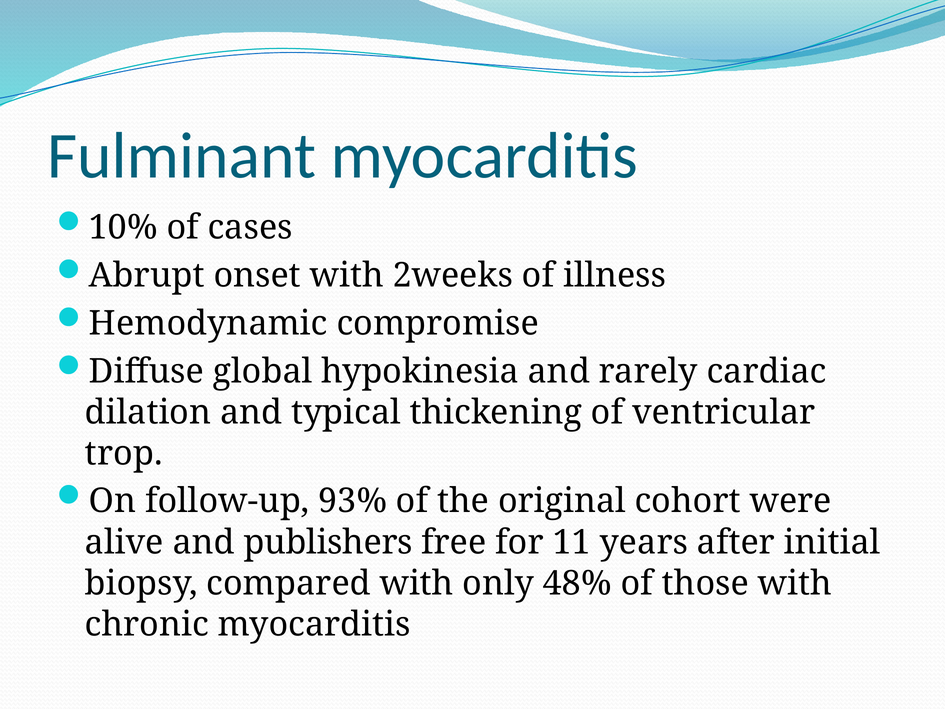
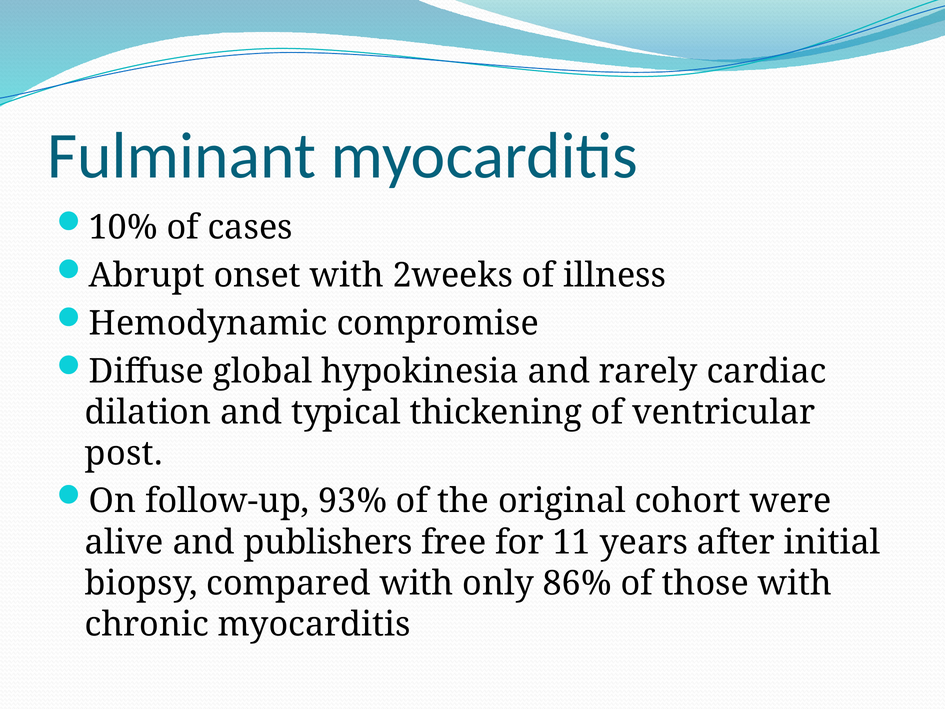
trop: trop -> post
48%: 48% -> 86%
